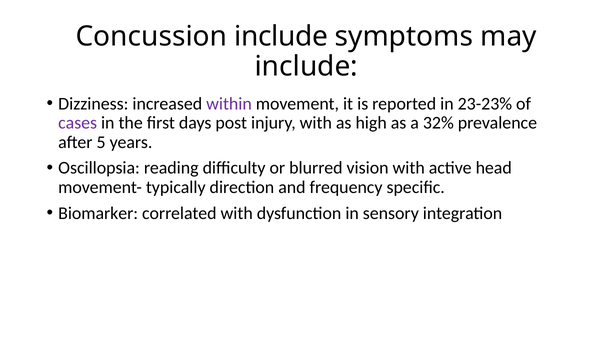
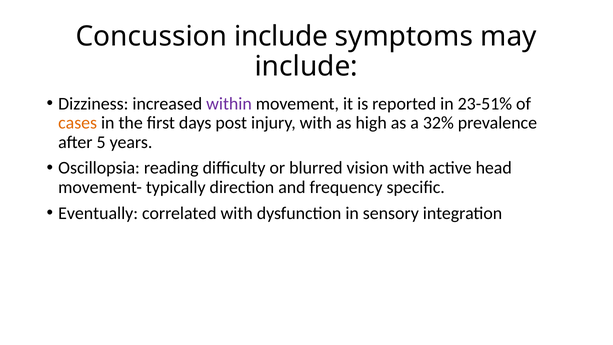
23-23%: 23-23% -> 23-51%
cases colour: purple -> orange
Biomarker: Biomarker -> Eventually
